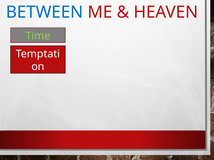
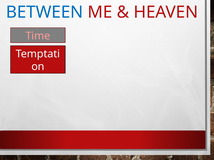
Time colour: light green -> pink
